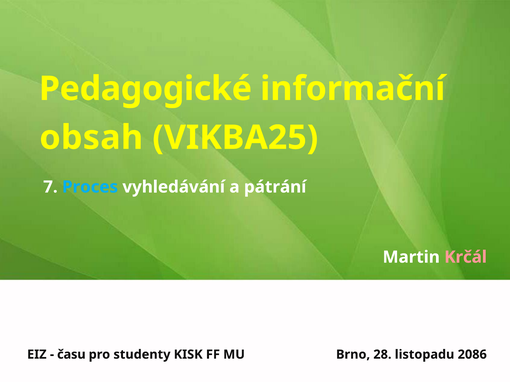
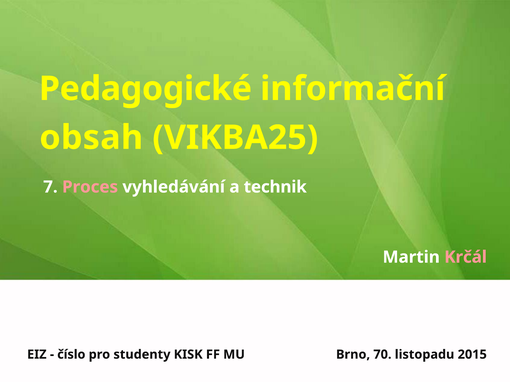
Proces colour: light blue -> pink
pátrání: pátrání -> technik
času: času -> číslo
28: 28 -> 70
2086: 2086 -> 2015
